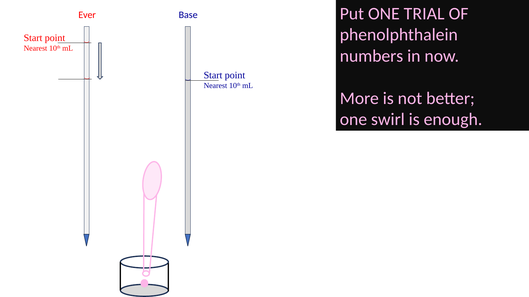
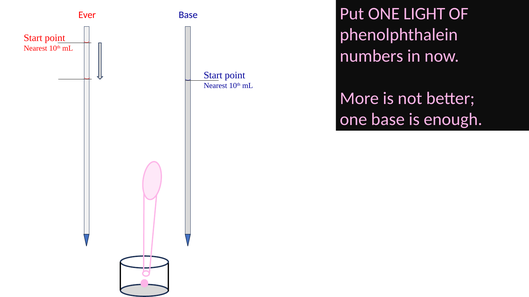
TRIAL: TRIAL -> LIGHT
one swirl: swirl -> base
